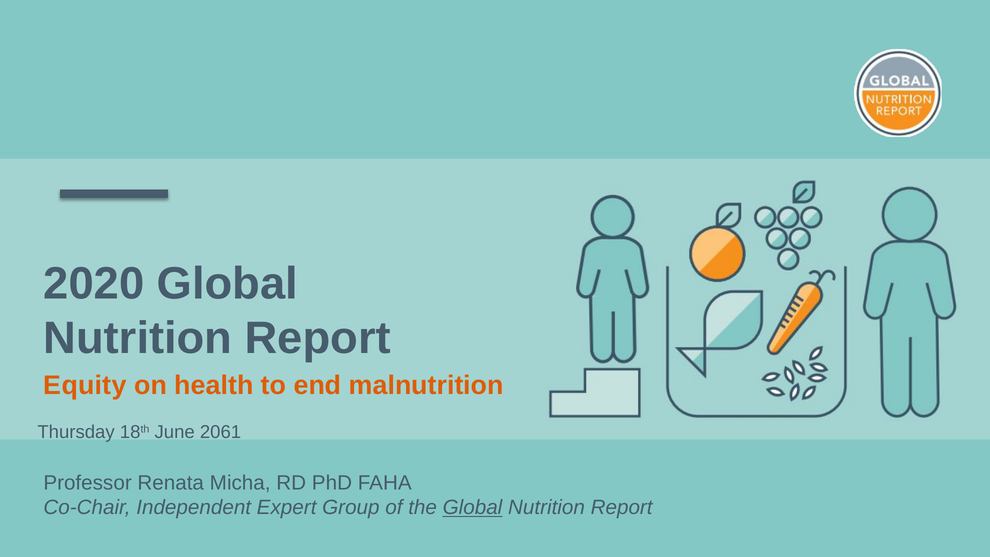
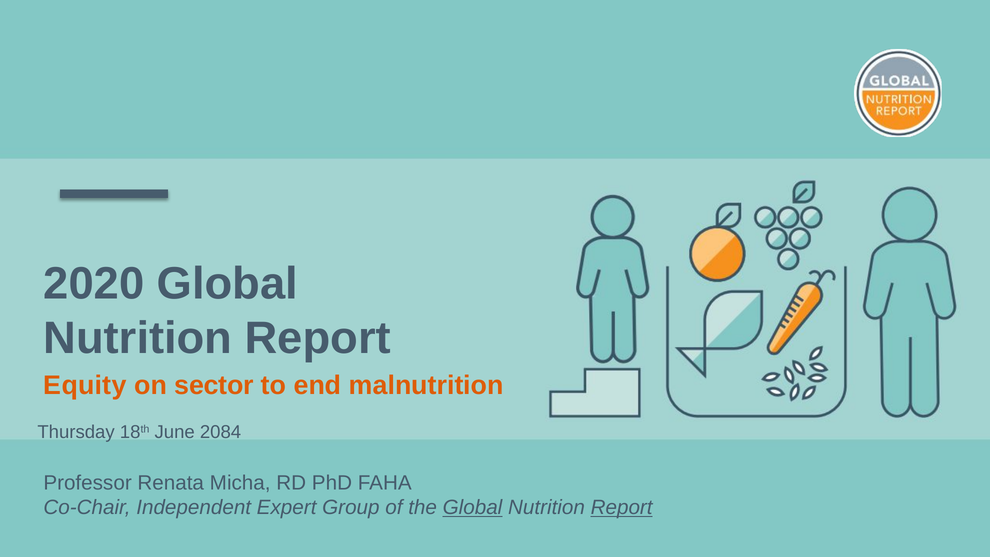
health: health -> sector
2061: 2061 -> 2084
Report at (622, 507) underline: none -> present
